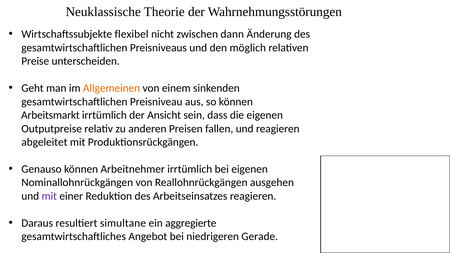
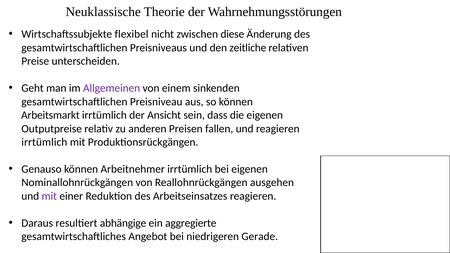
dann: dann -> diese
möglich: möglich -> zeitliche
Allgemeinen colour: orange -> purple
abgeleitet at (44, 142): abgeleitet -> irrtümlich
simultane: simultane -> abhängige
